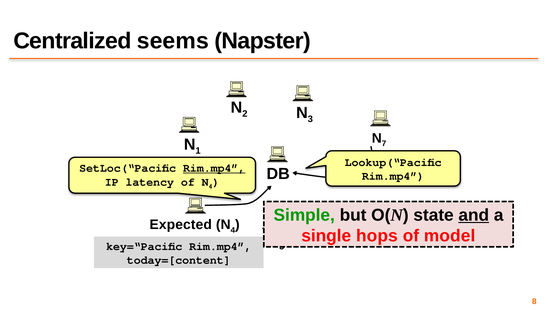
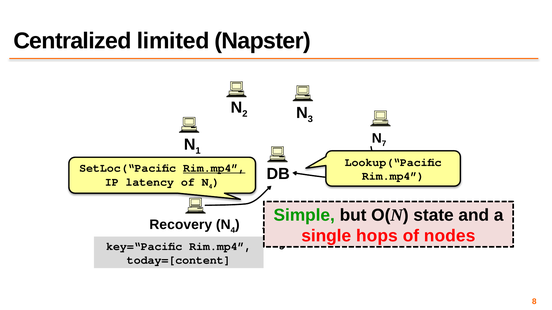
seems: seems -> limited
and underline: present -> none
Expected: Expected -> Recovery
model: model -> nodes
